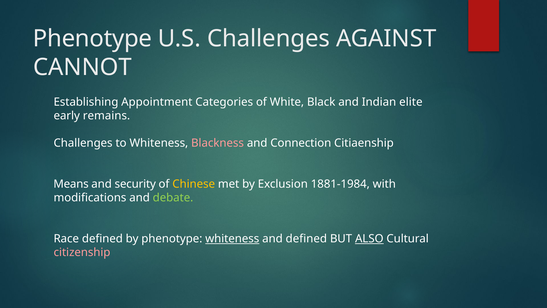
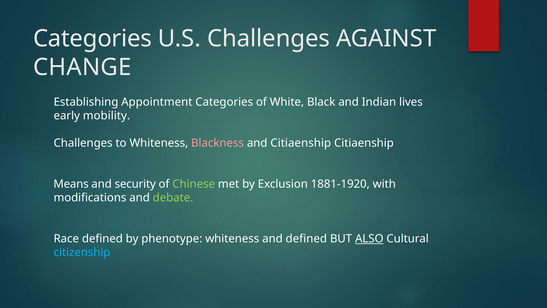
Phenotype at (93, 38): Phenotype -> Categories
CANNOT: CANNOT -> CHANGE
elite: elite -> lives
remains: remains -> mobility
and Connection: Connection -> Citiaenship
Chinese colour: yellow -> light green
1881-1984: 1881-1984 -> 1881-1920
whiteness at (232, 239) underline: present -> none
citizenship colour: pink -> light blue
